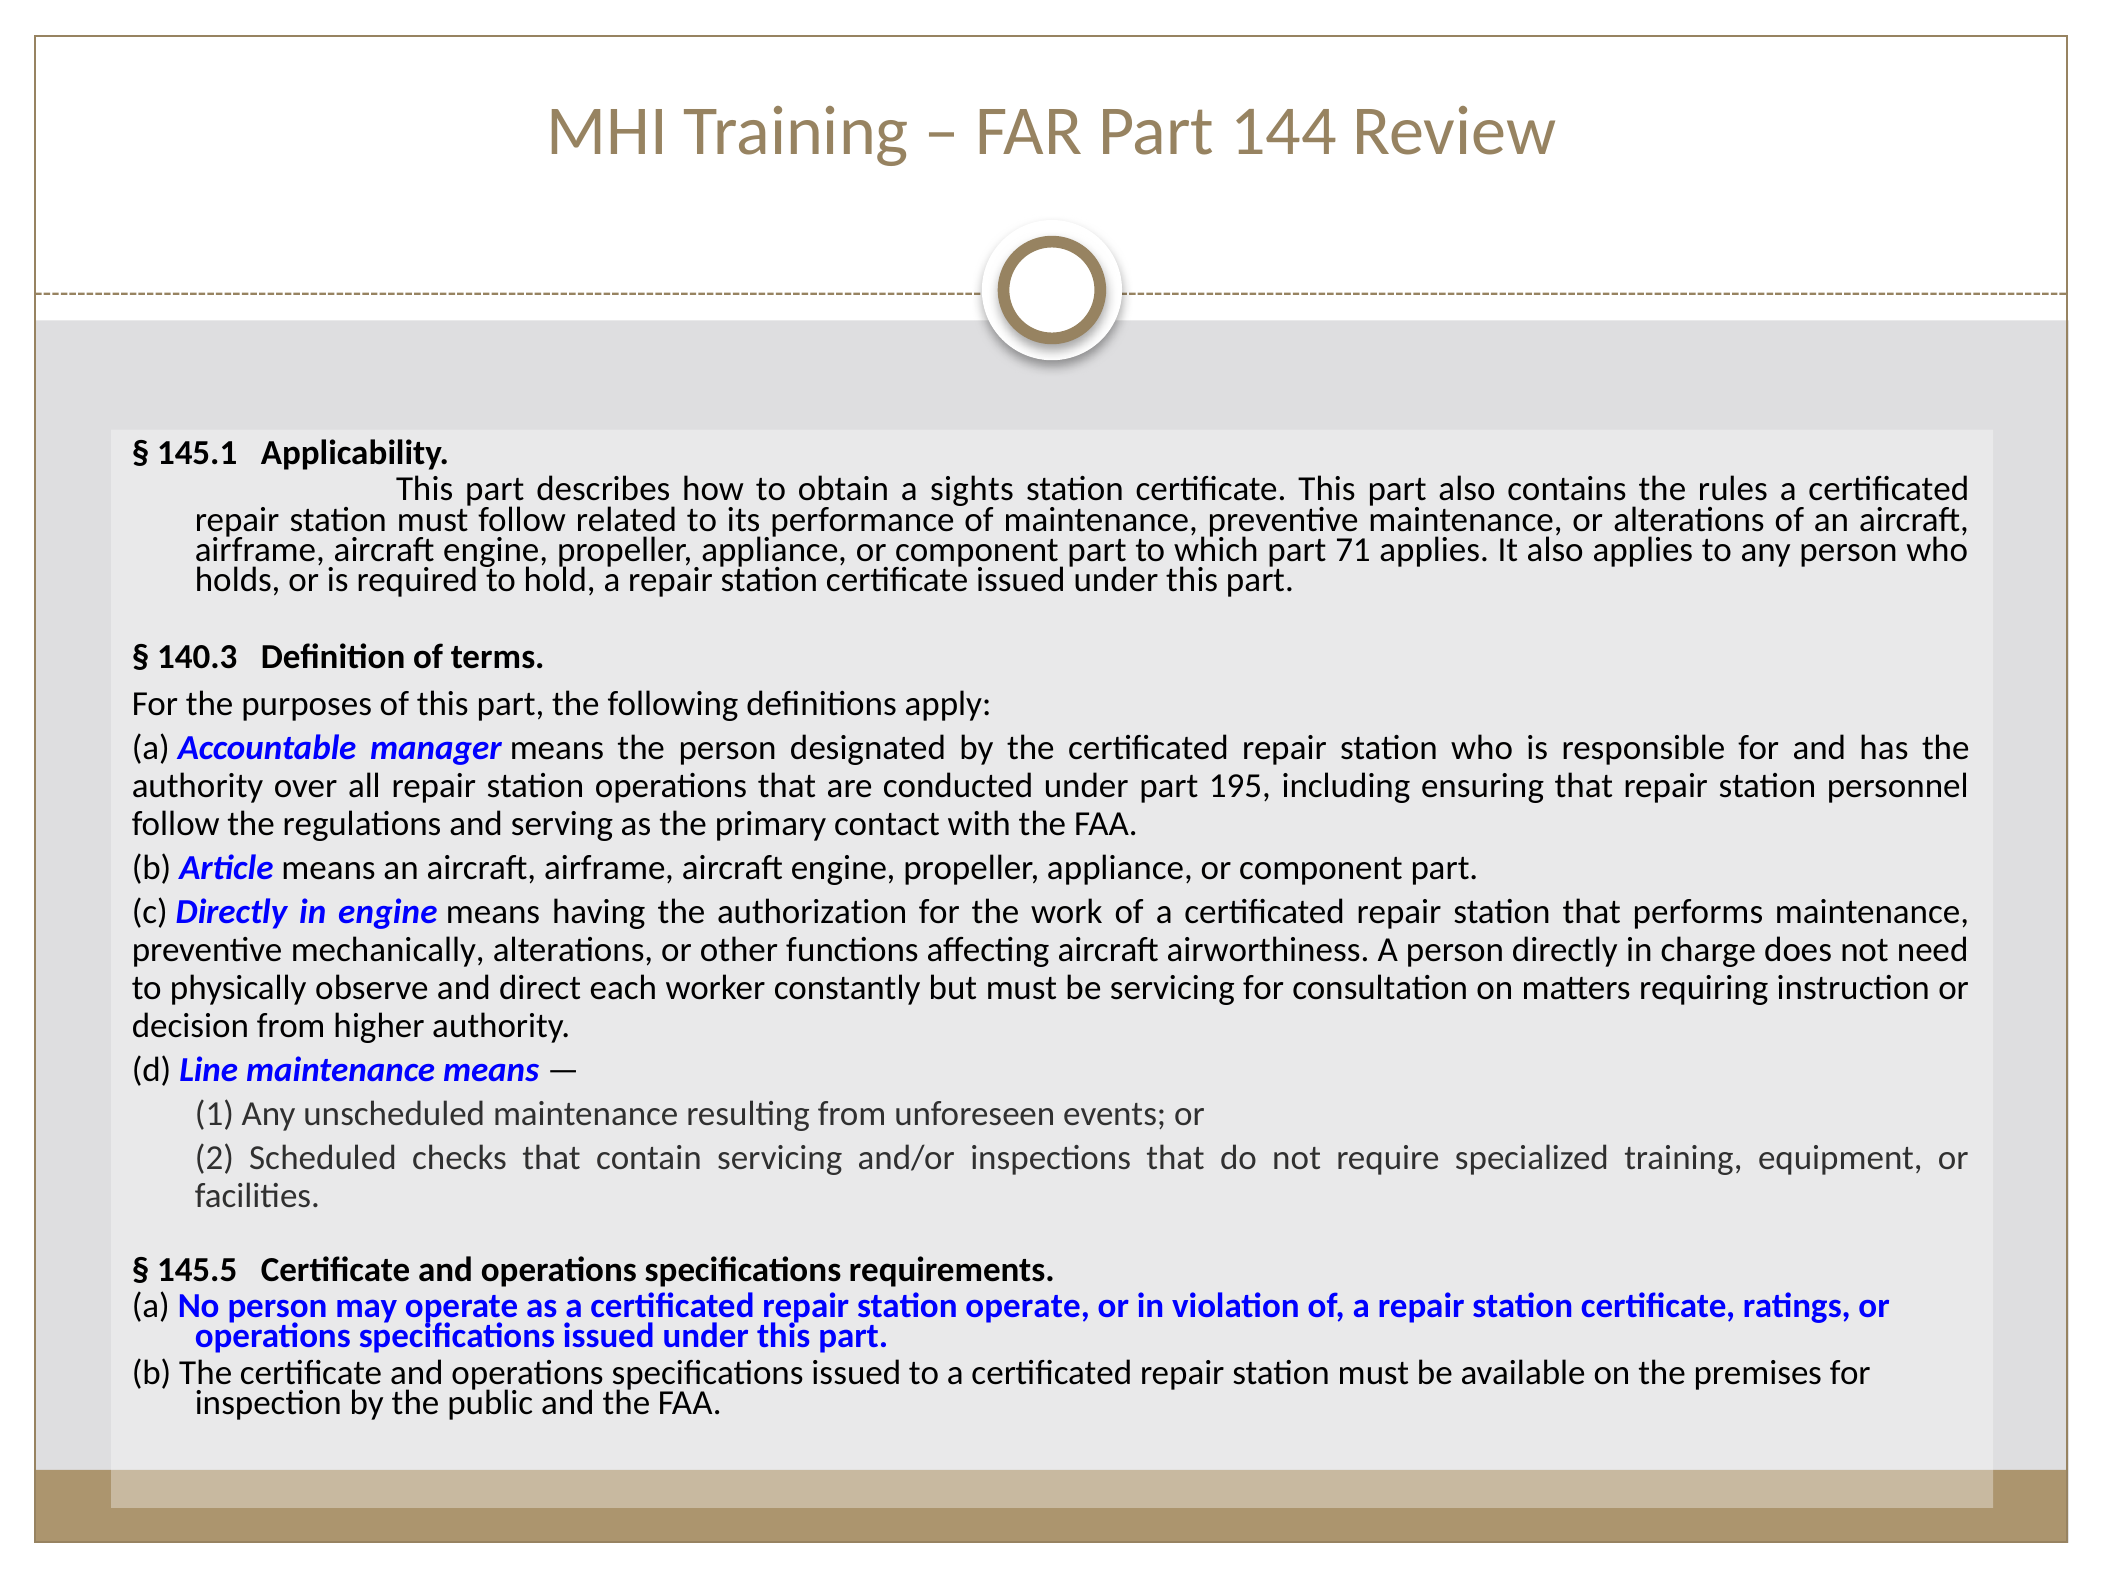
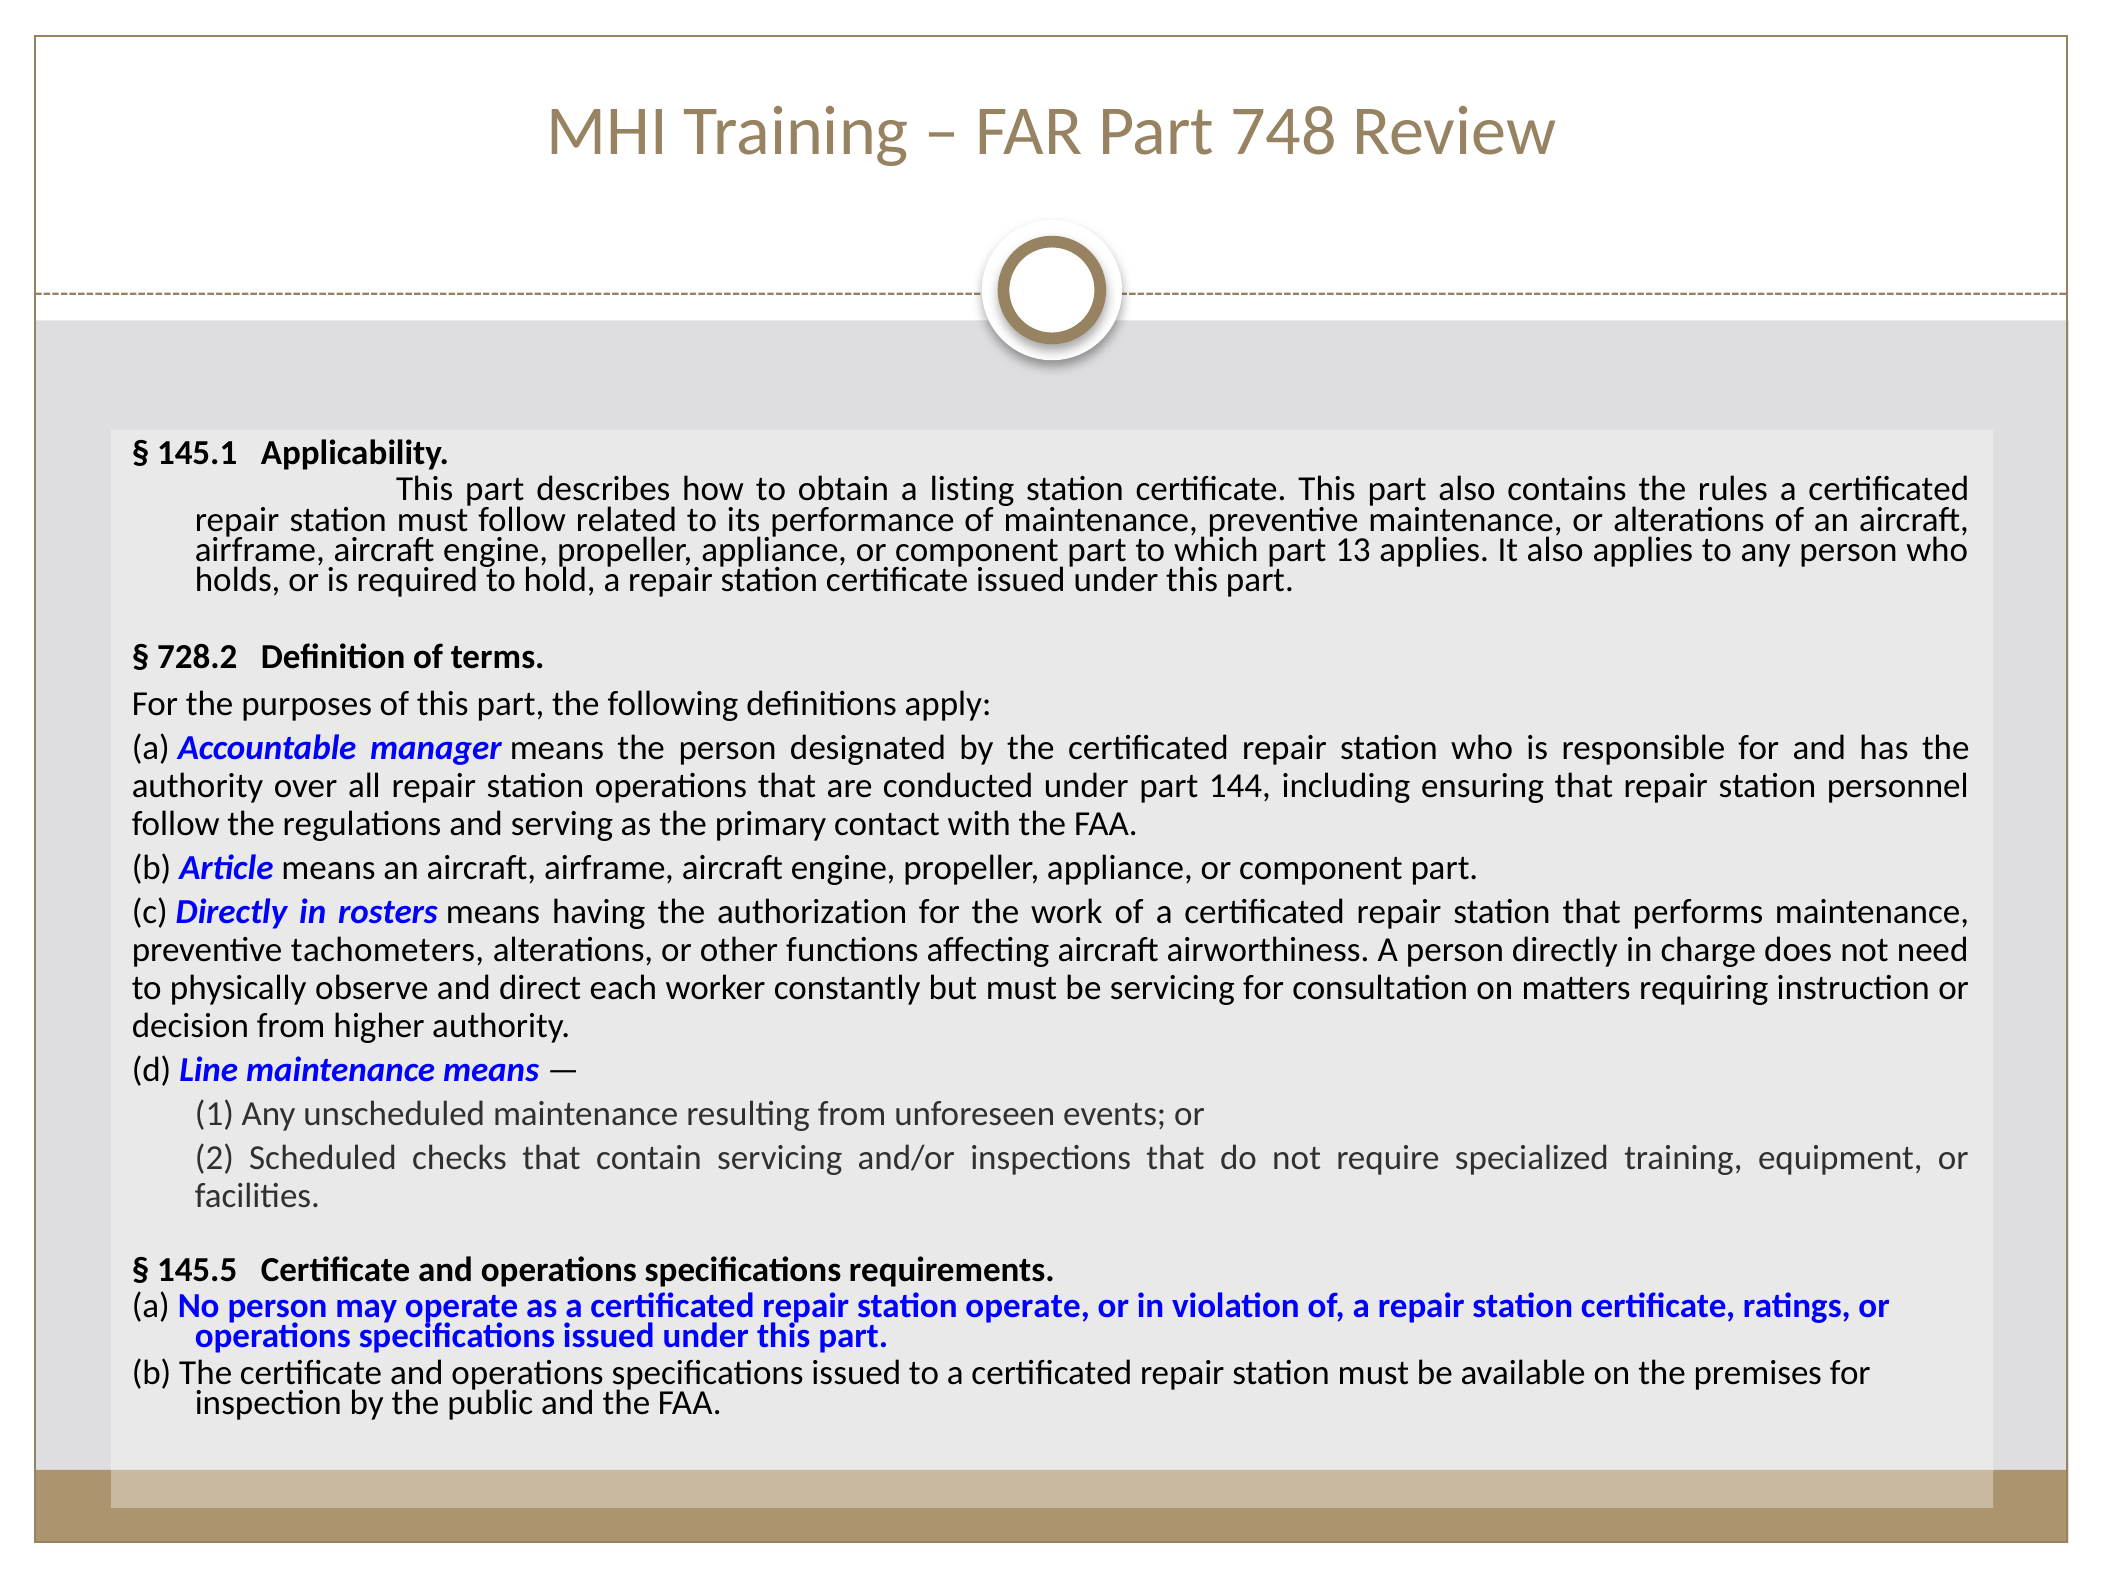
144: 144 -> 748
sights: sights -> listing
71: 71 -> 13
140.3: 140.3 -> 728.2
195: 195 -> 144
in engine: engine -> rosters
mechanically: mechanically -> tachometers
